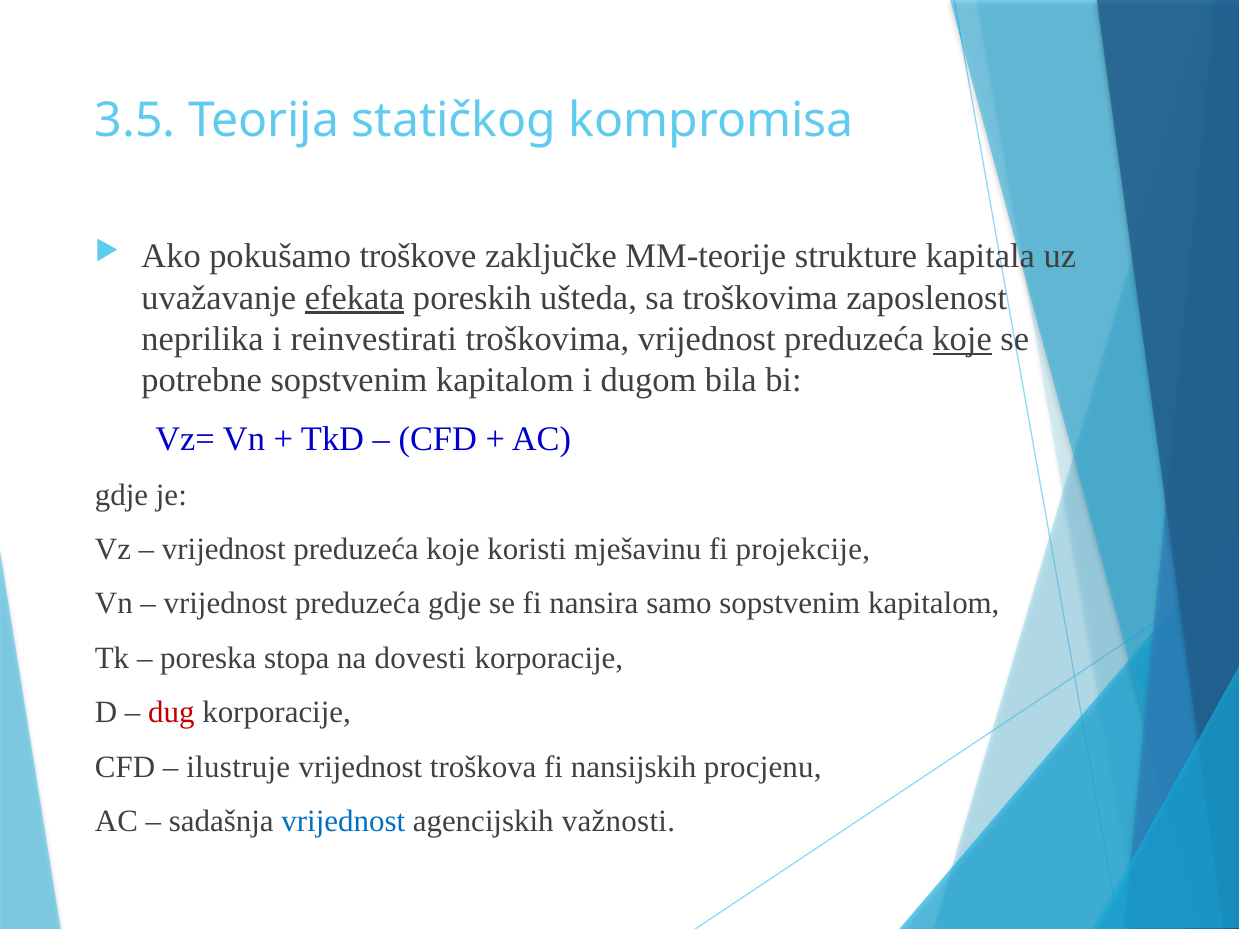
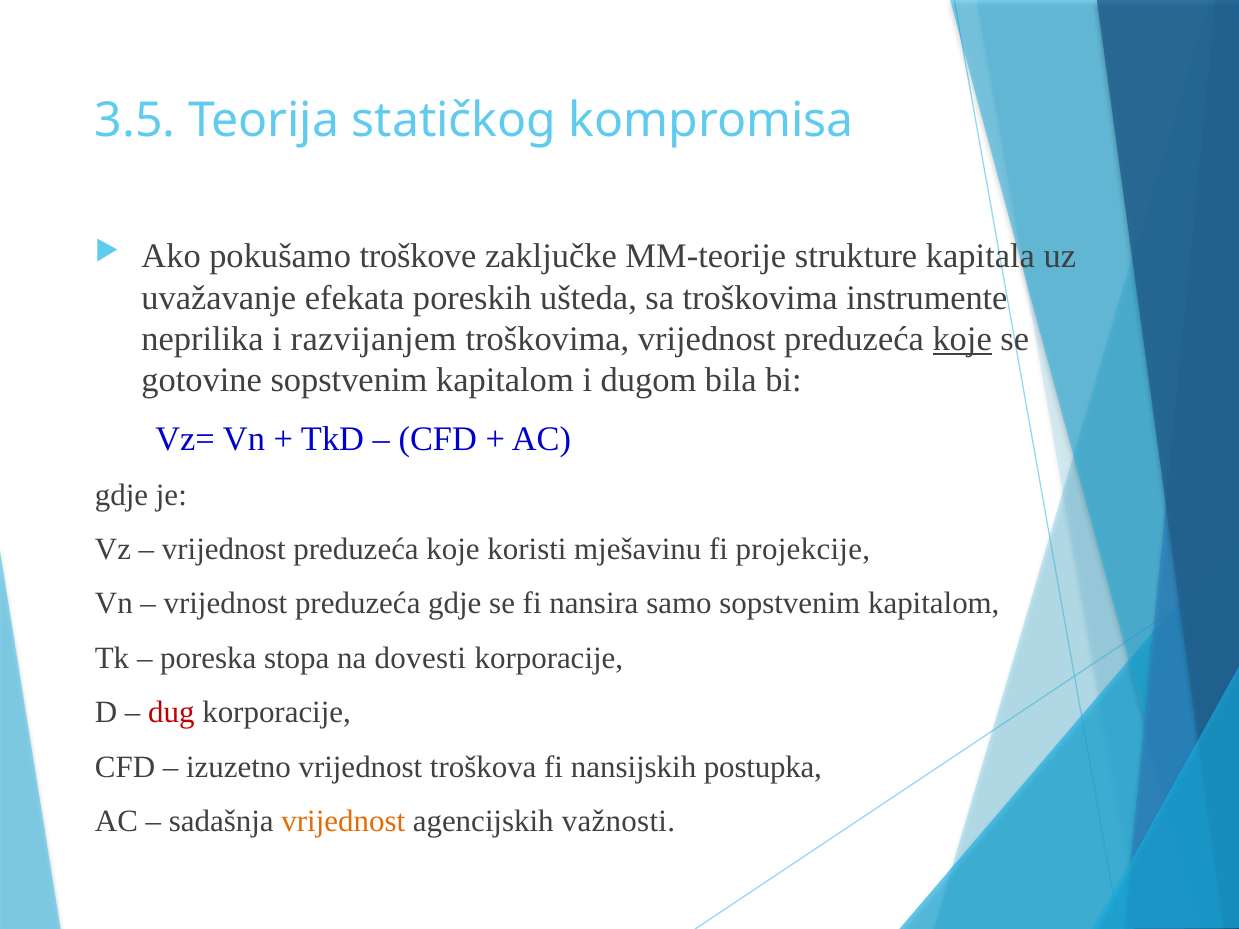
efekata underline: present -> none
zaposlenost: zaposlenost -> instrumente
reinvestirati: reinvestirati -> razvijanjem
potrebne: potrebne -> gotovine
ilustruje: ilustruje -> izuzetno
procjenu: procjenu -> postupka
vrijednost at (343, 821) colour: blue -> orange
